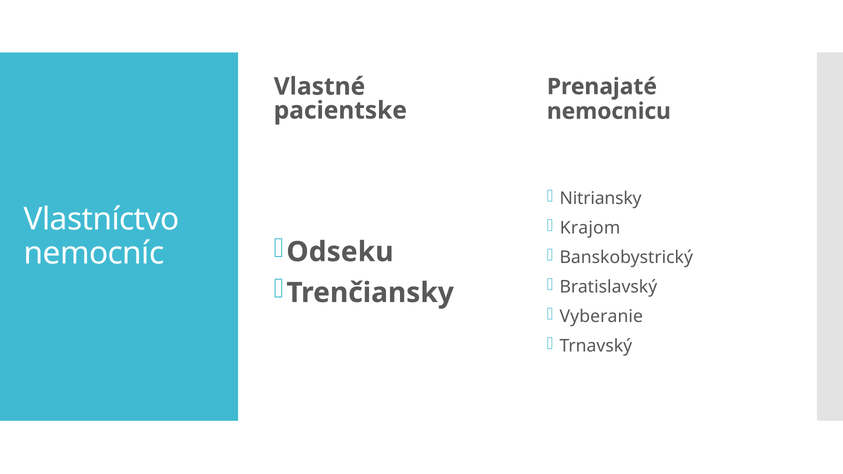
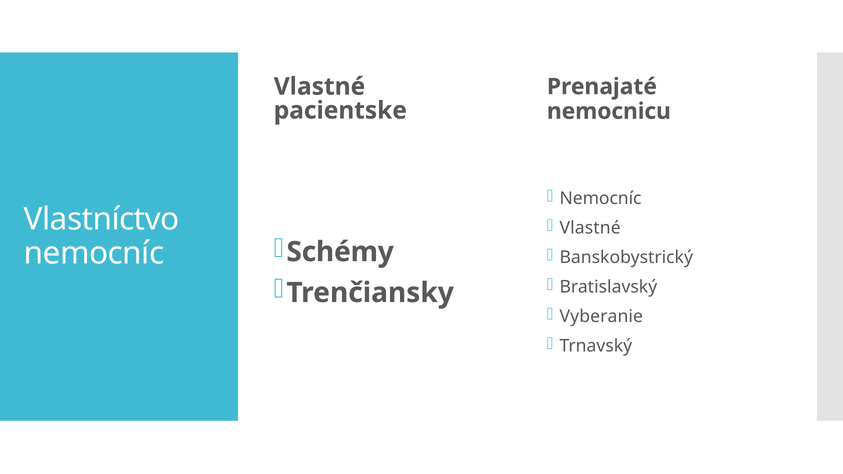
Nitriansky at (601, 199): Nitriansky -> Nemocníc
Krajom at (590, 228): Krajom -> Vlastné
Odseku: Odseku -> Schémy
